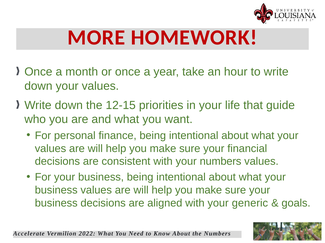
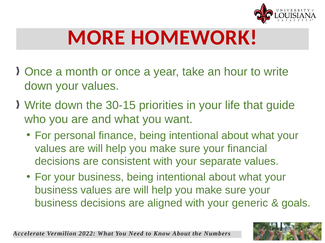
12-15: 12-15 -> 30-15
your numbers: numbers -> separate
